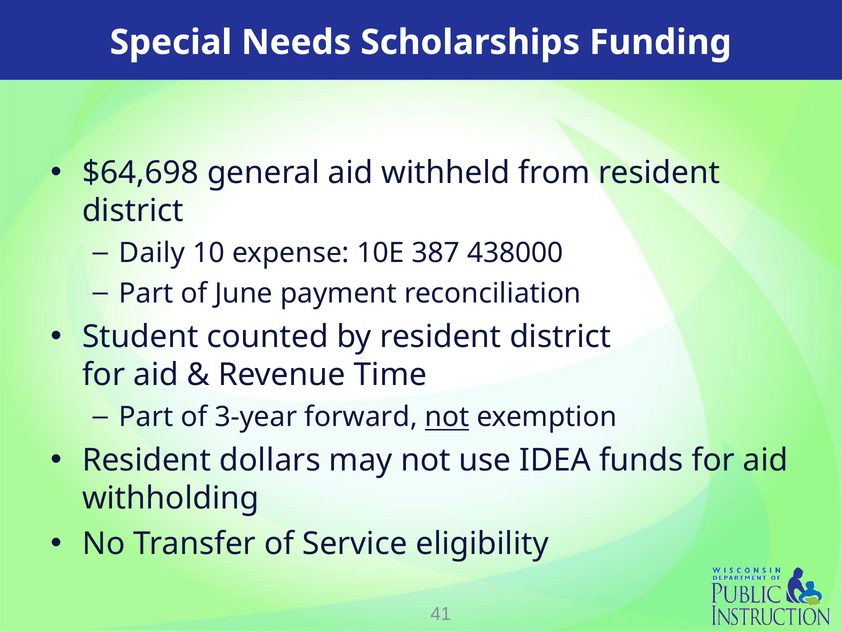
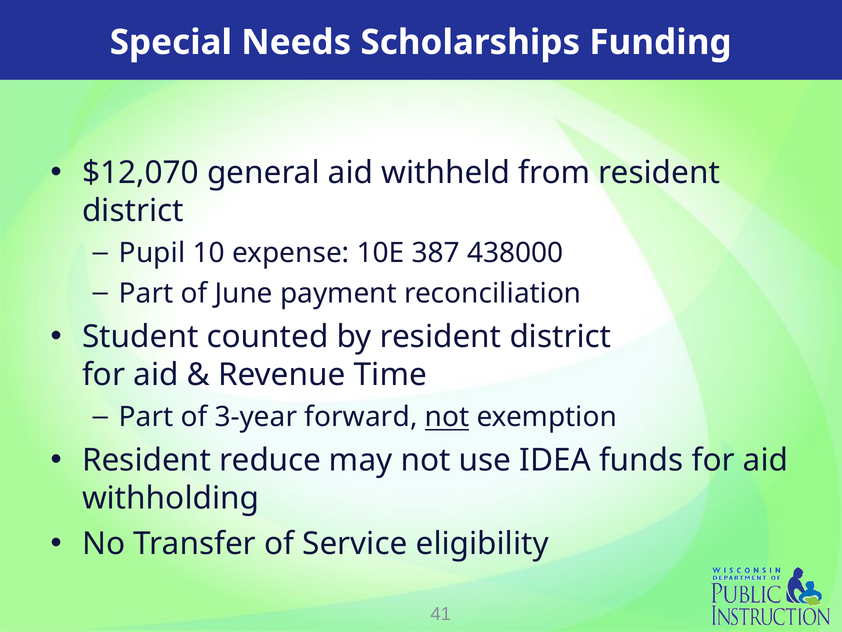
$64,698: $64,698 -> $12,070
Daily: Daily -> Pupil
dollars: dollars -> reduce
